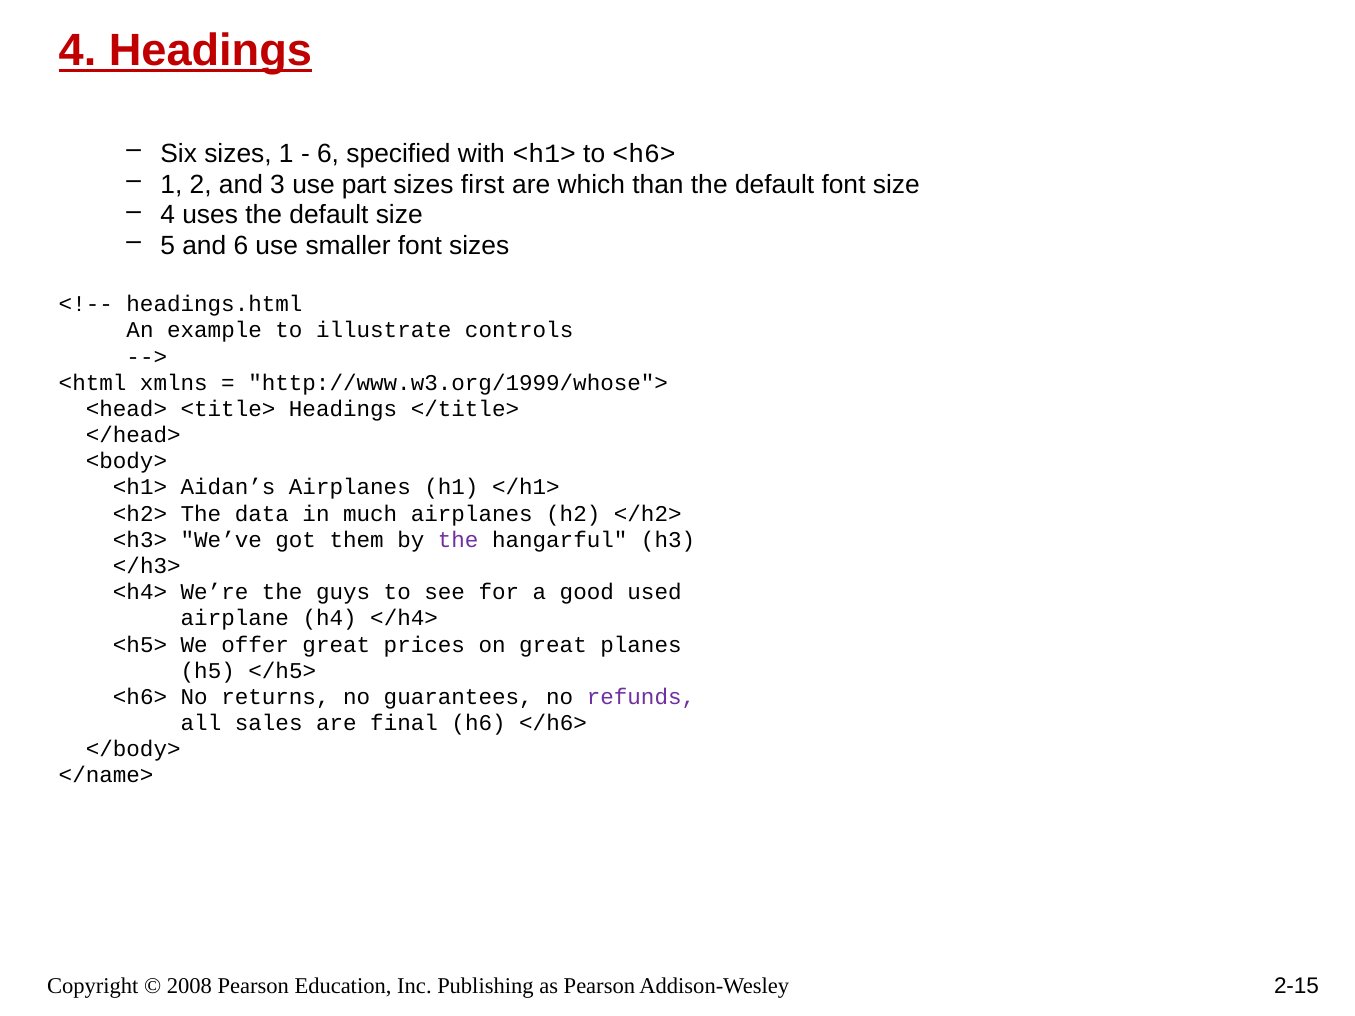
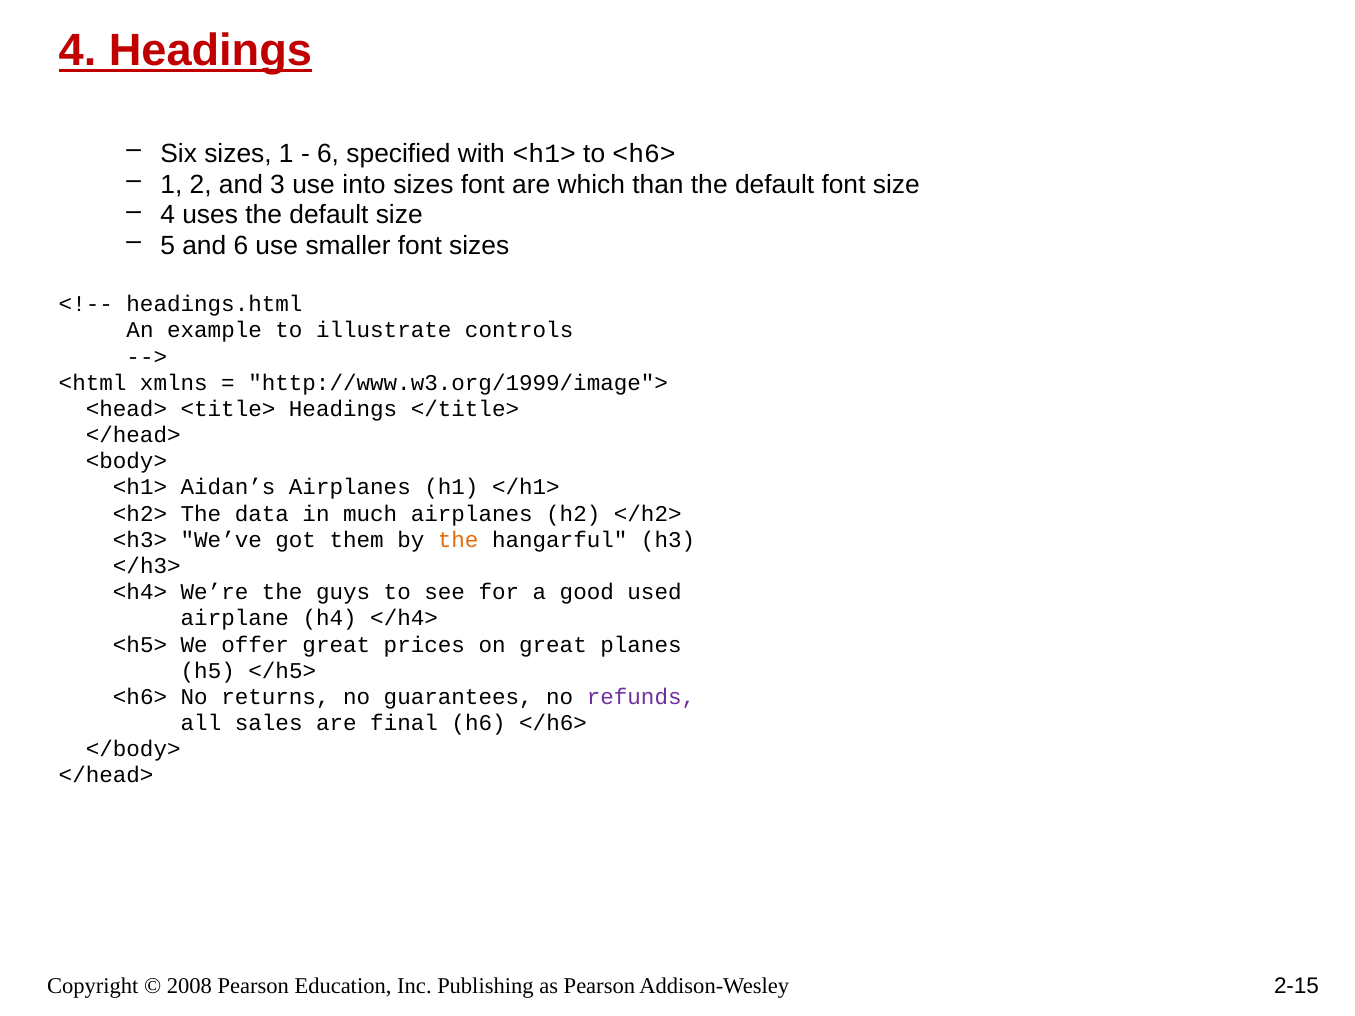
part: part -> into
sizes first: first -> font
″http://www.w3.org/1999/whose″>: ″http://www.w3.org/1999/whose″> -> ″http://www.w3.org/1999/image″>
the at (458, 540) colour: purple -> orange
</name> at (106, 776): </name> -> </head>
